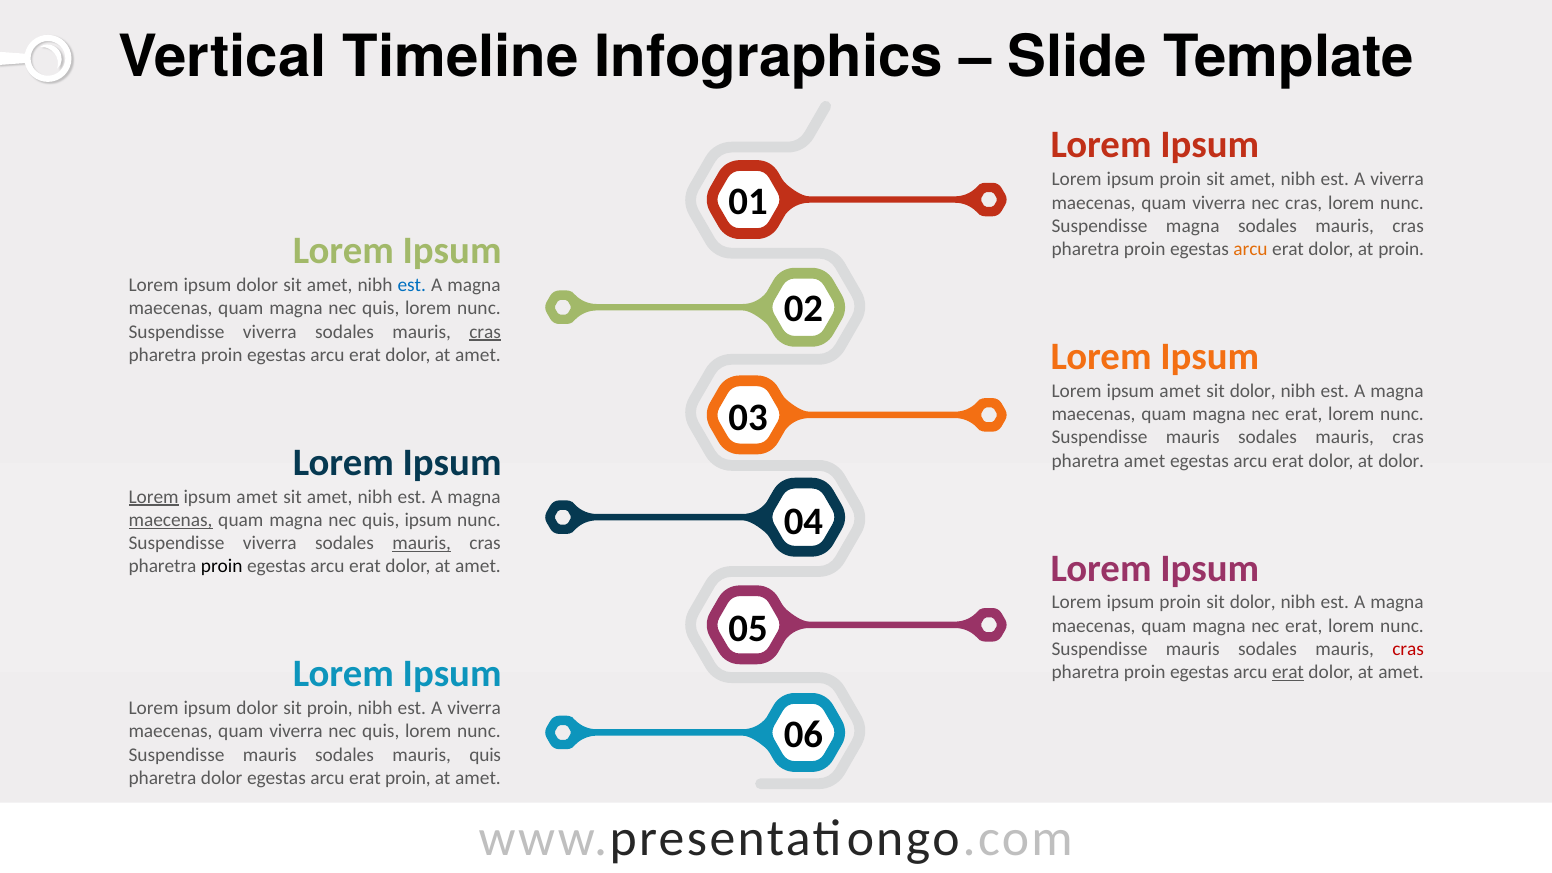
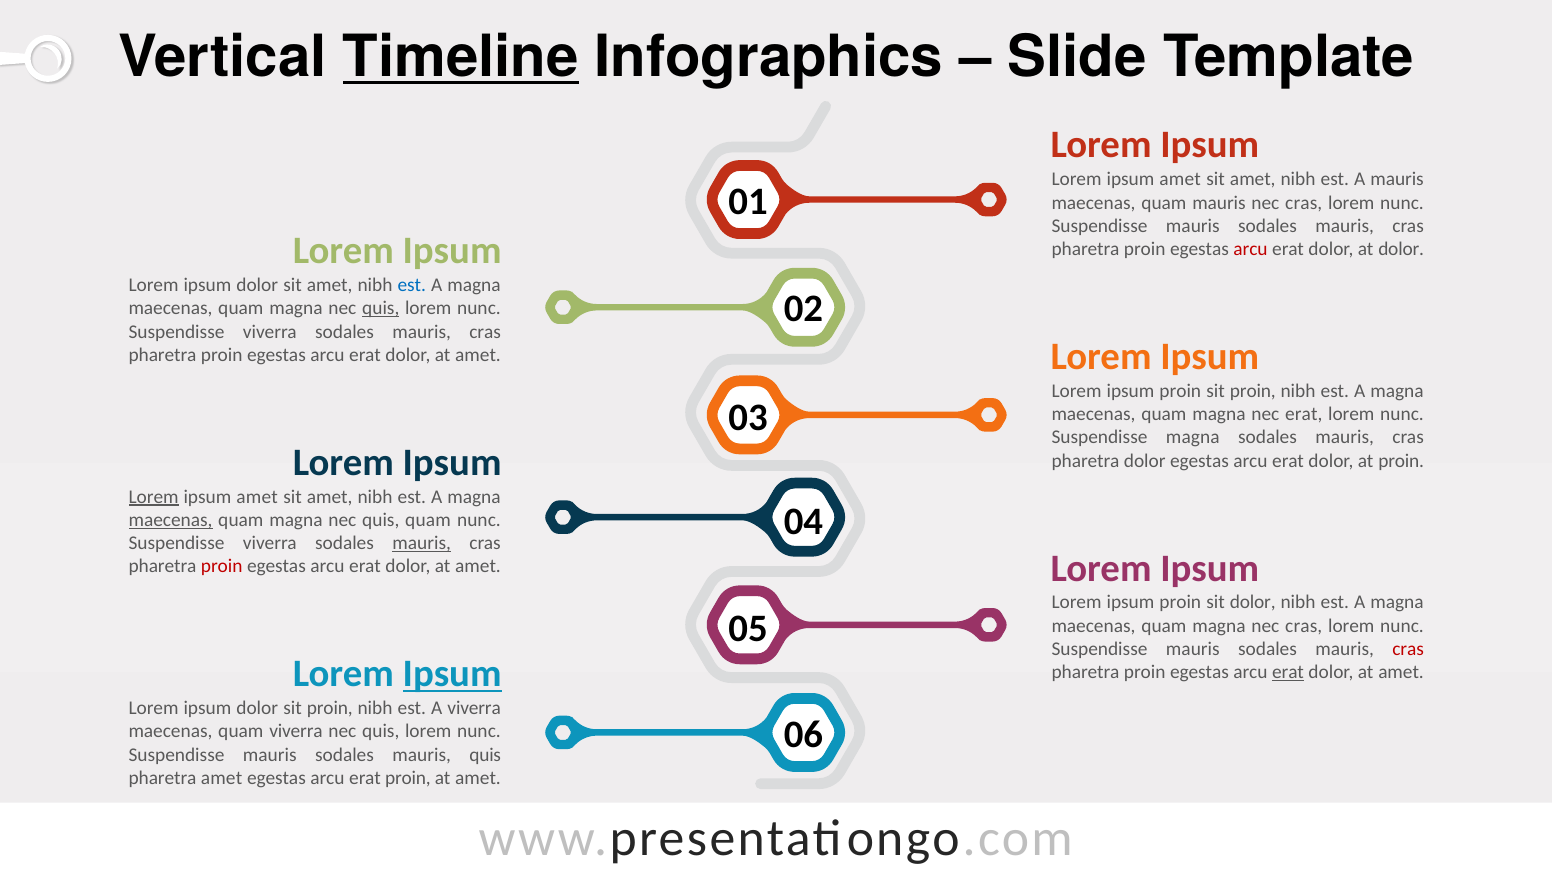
Timeline underline: none -> present
proin at (1180, 179): proin -> amet
viverra at (1397, 179): viverra -> mauris
viverra at (1219, 203): viverra -> mauris
magna at (1193, 226): magna -> mauris
arcu at (1250, 249) colour: orange -> red
at proin: proin -> dolor
quis at (381, 308) underline: none -> present
cras at (485, 332) underline: present -> none
amet at (1180, 391): amet -> proin
dolor at (1253, 391): dolor -> proin
mauris at (1193, 438): mauris -> magna
pharetra amet: amet -> dolor
at dolor: dolor -> proin
quis ipsum: ipsum -> quam
proin at (222, 567) colour: black -> red
erat at (1304, 626): erat -> cras
Ipsum at (452, 674) underline: none -> present
pharetra dolor: dolor -> amet
